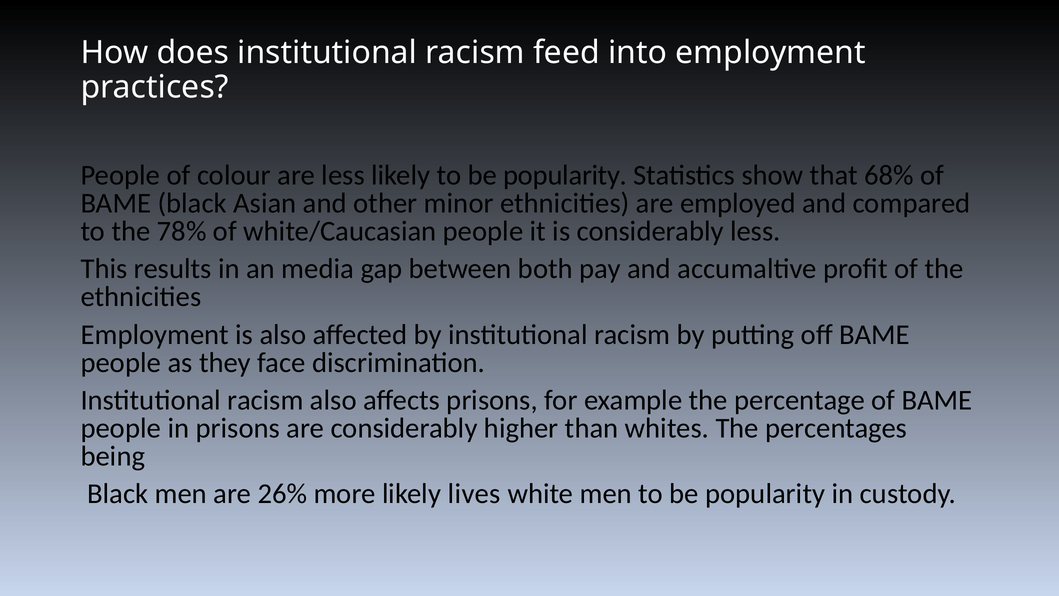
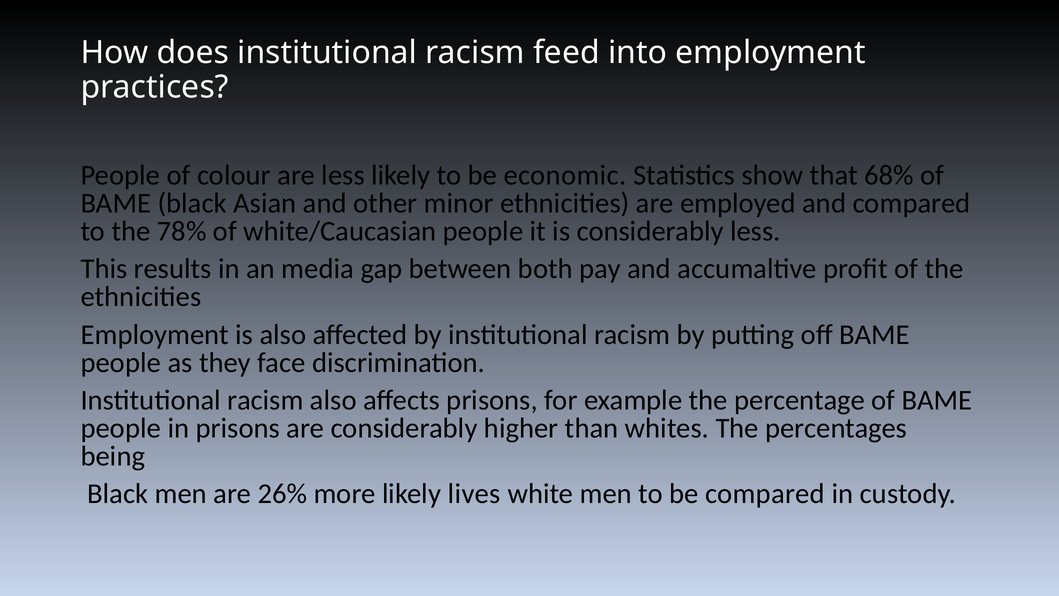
likely to be popularity: popularity -> economic
men to be popularity: popularity -> compared
